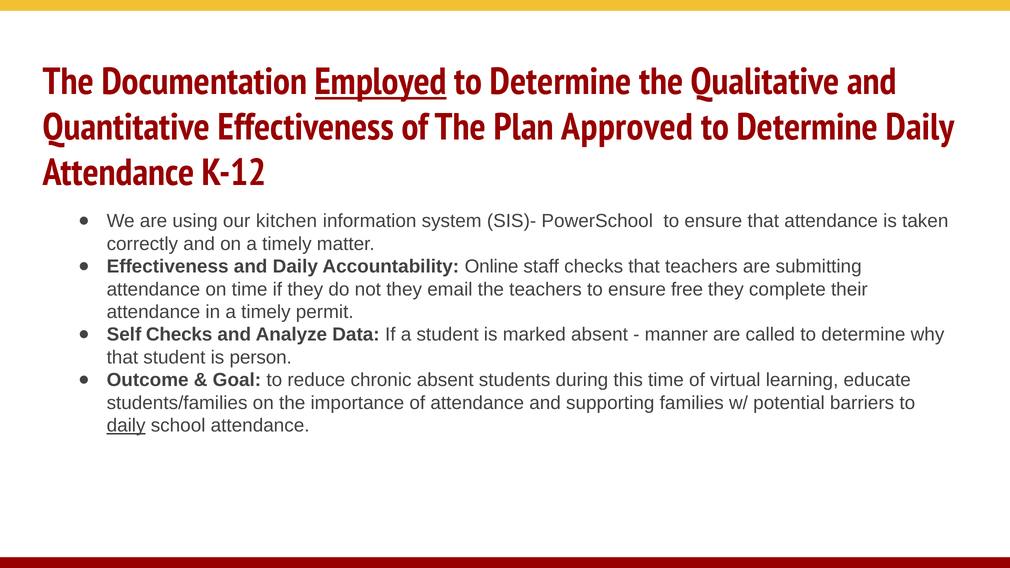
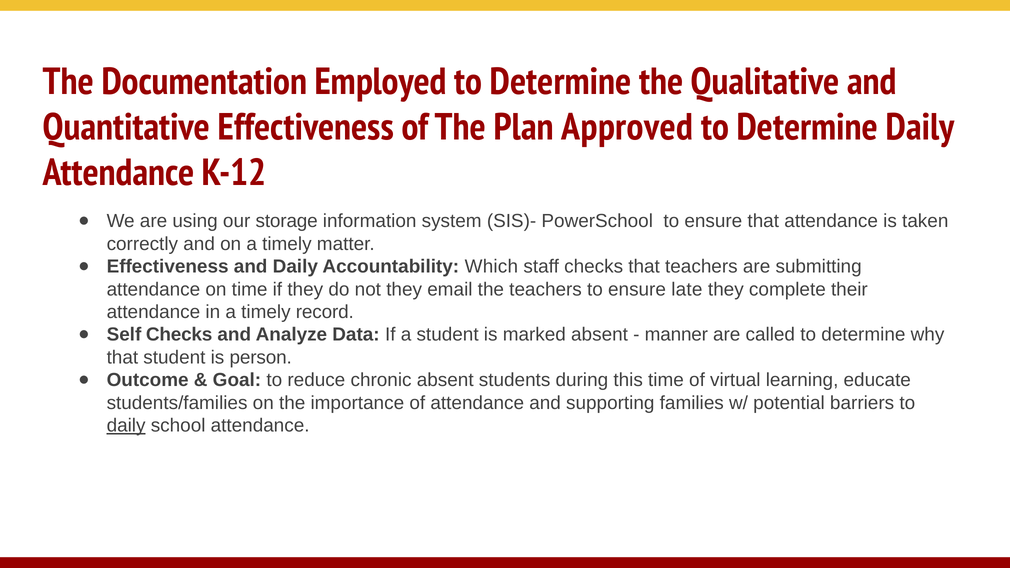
Employed underline: present -> none
kitchen: kitchen -> storage
Online: Online -> Which
free: free -> late
permit: permit -> record
